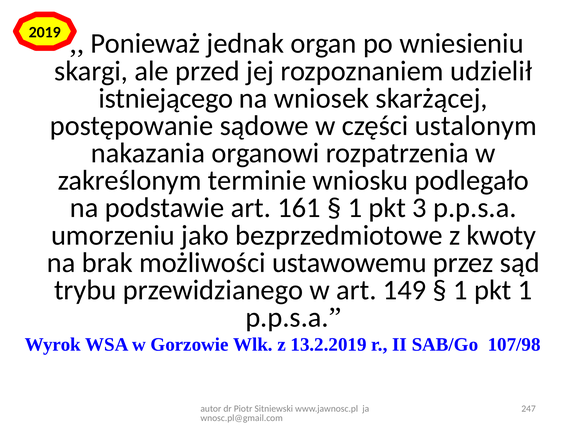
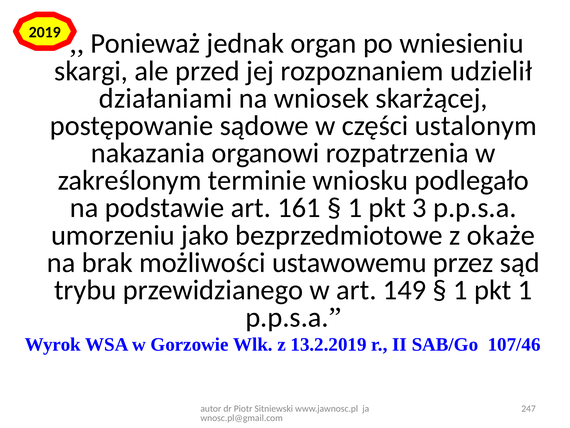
istniejącego: istniejącego -> działaniami
kwoty: kwoty -> okaże
107/98: 107/98 -> 107/46
